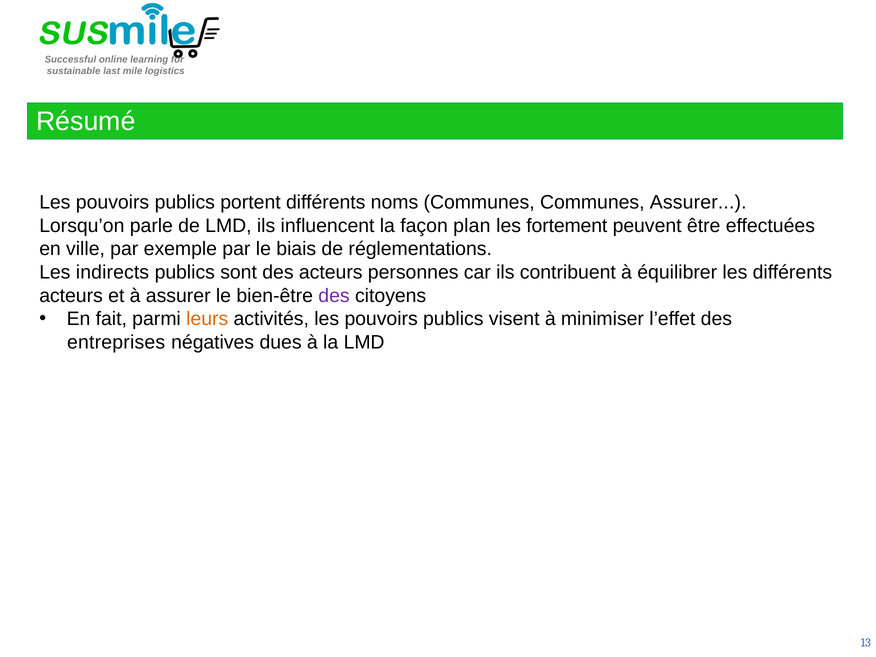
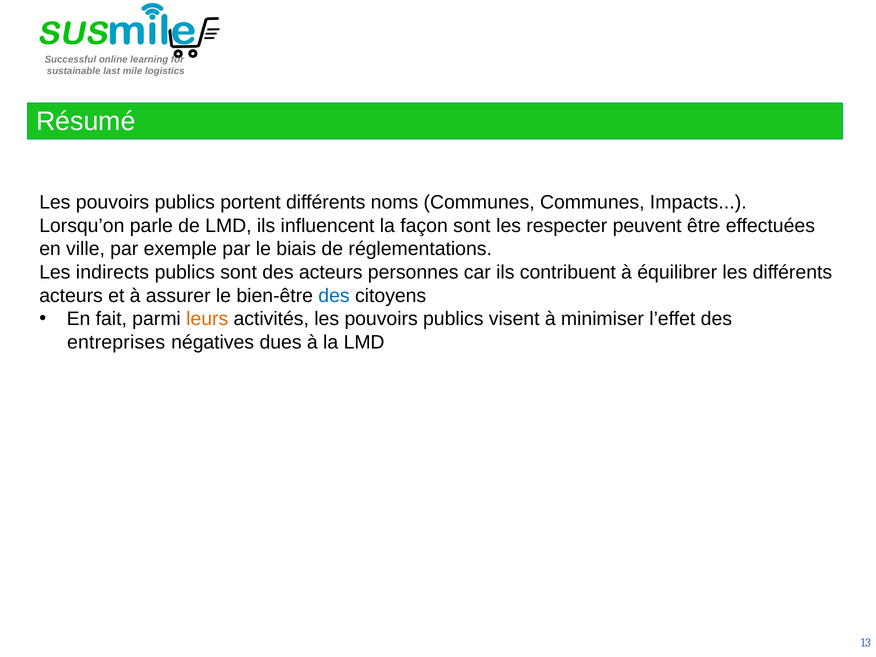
Communes Assurer: Assurer -> Impacts
façon plan: plan -> sont
fortement: fortement -> respecter
des at (334, 296) colour: purple -> blue
